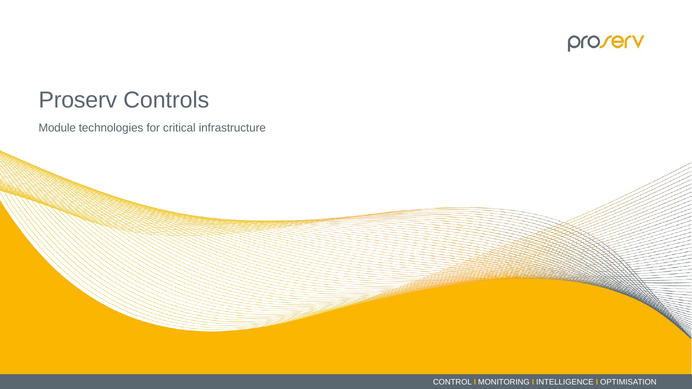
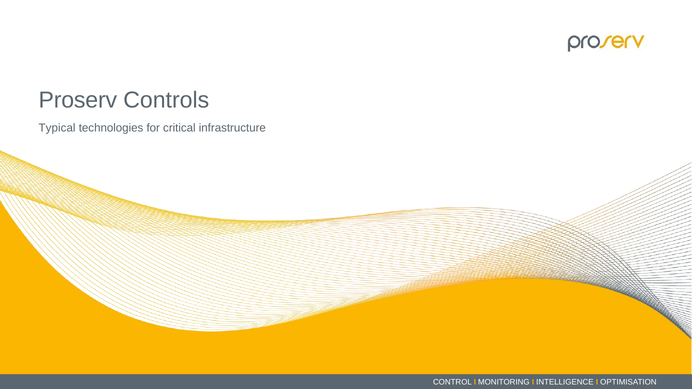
Module: Module -> Typical
